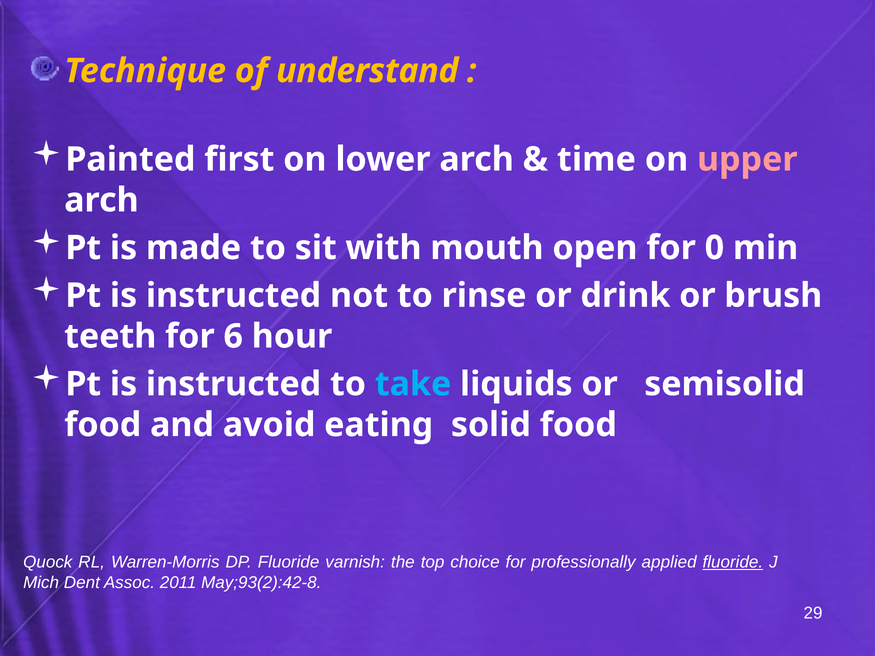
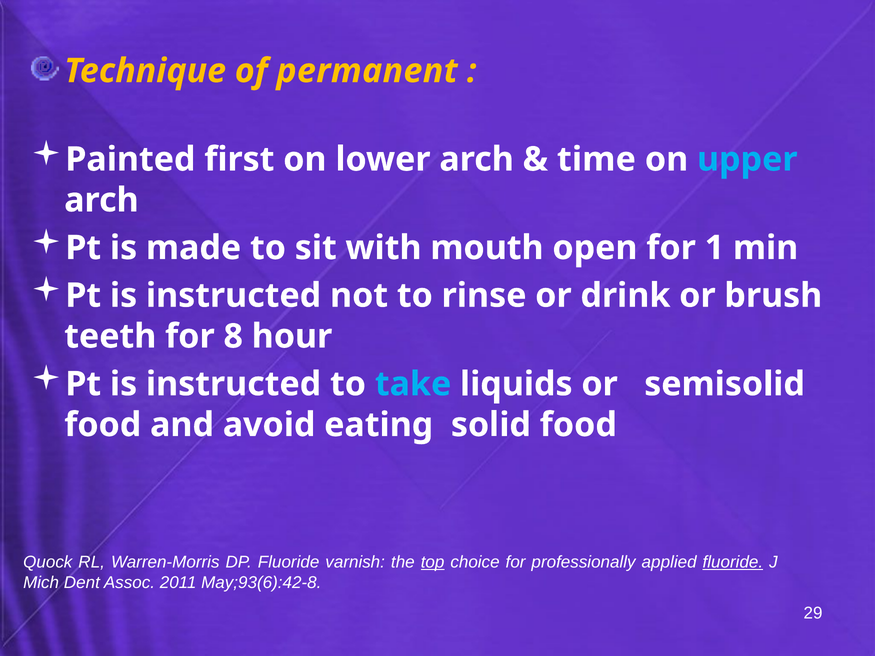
understand: understand -> permanent
upper colour: pink -> light blue
0: 0 -> 1
6: 6 -> 8
top underline: none -> present
May;93(2):42-8: May;93(2):42-8 -> May;93(6):42-8
